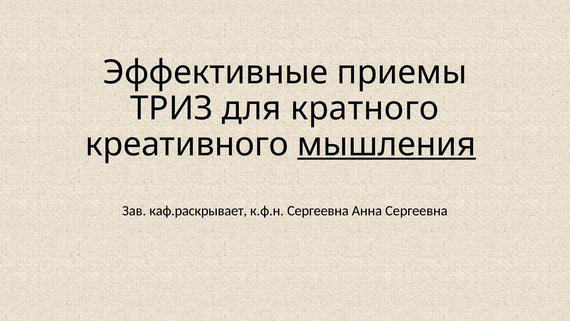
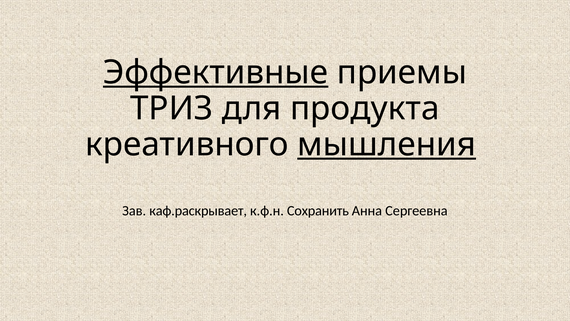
Эффективные underline: none -> present
кратного: кратного -> продукта
к.ф.н Сергеевна: Сергеевна -> Сохранить
